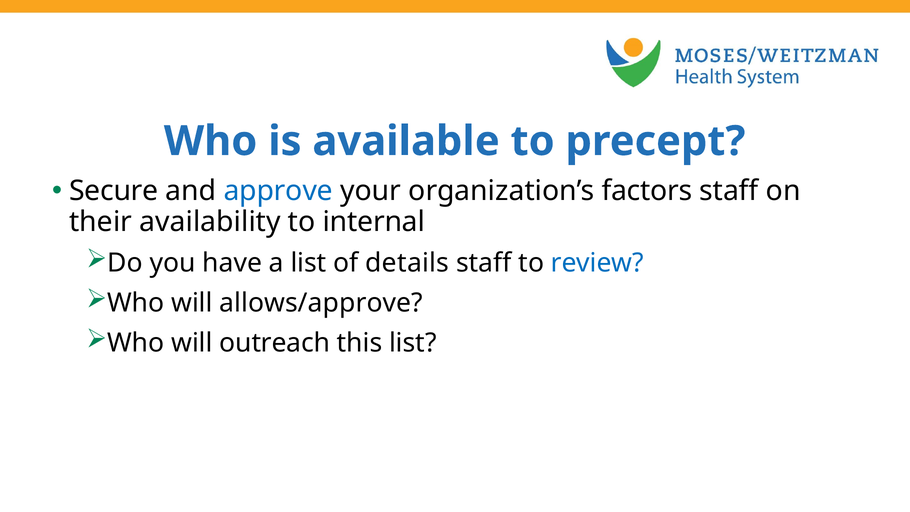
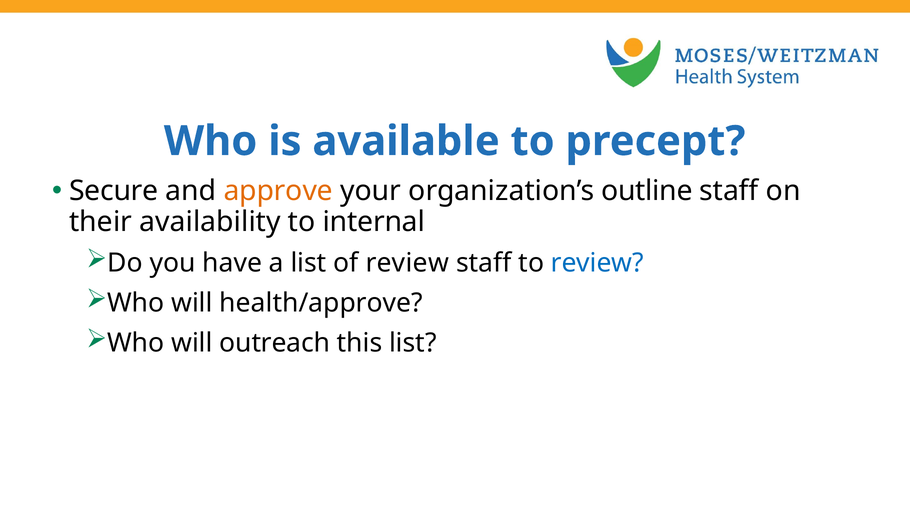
approve colour: blue -> orange
factors: factors -> outline
of details: details -> review
allows/approve: allows/approve -> health/approve
